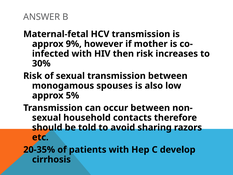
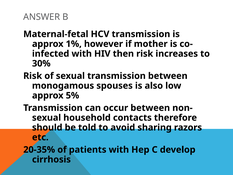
9%: 9% -> 1%
